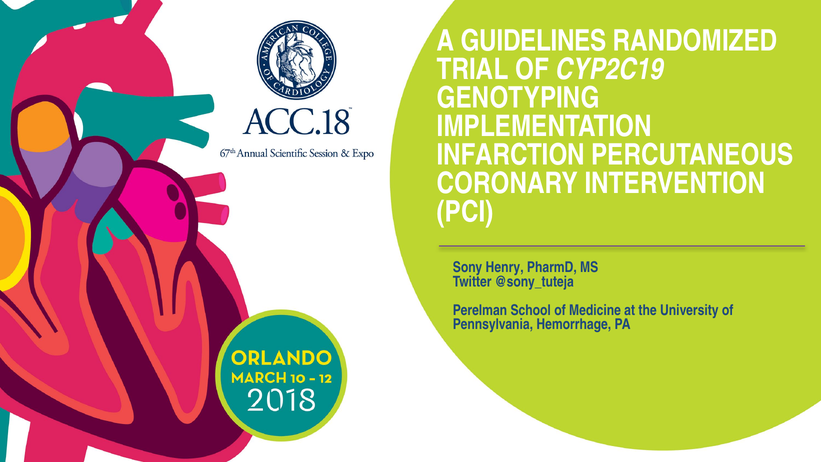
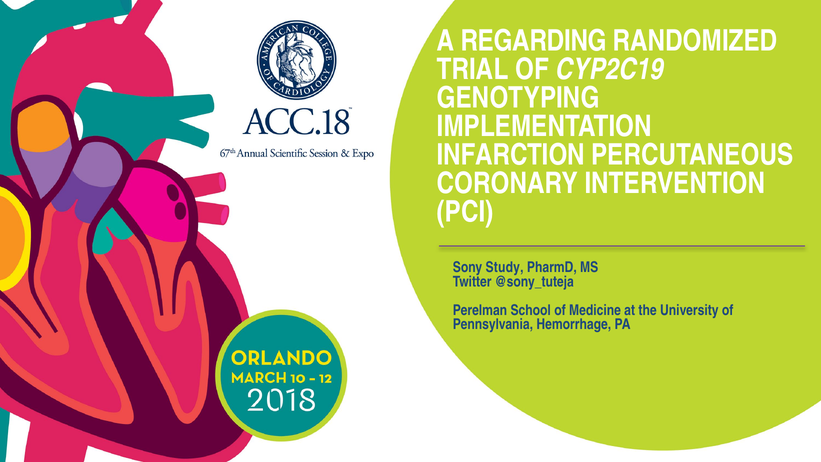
GUIDELINES: GUIDELINES -> REGARDING
Henry: Henry -> Study
